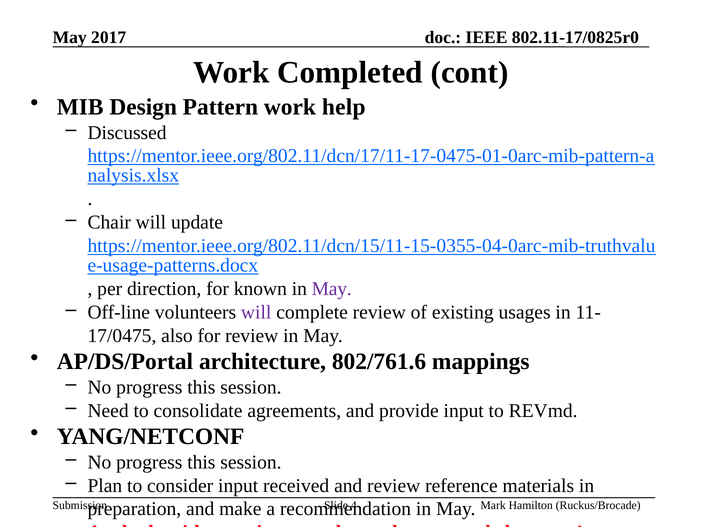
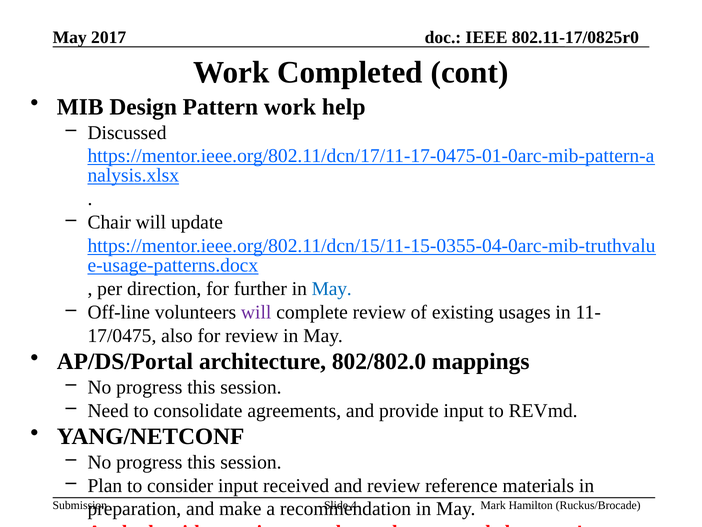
known: known -> further
May at (332, 289) colour: purple -> blue
802/761.6: 802/761.6 -> 802/802.0
